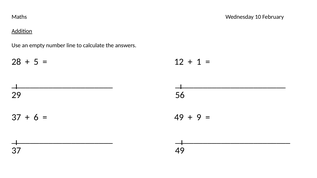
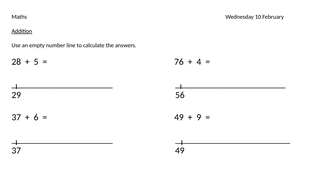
12: 12 -> 76
1: 1 -> 4
